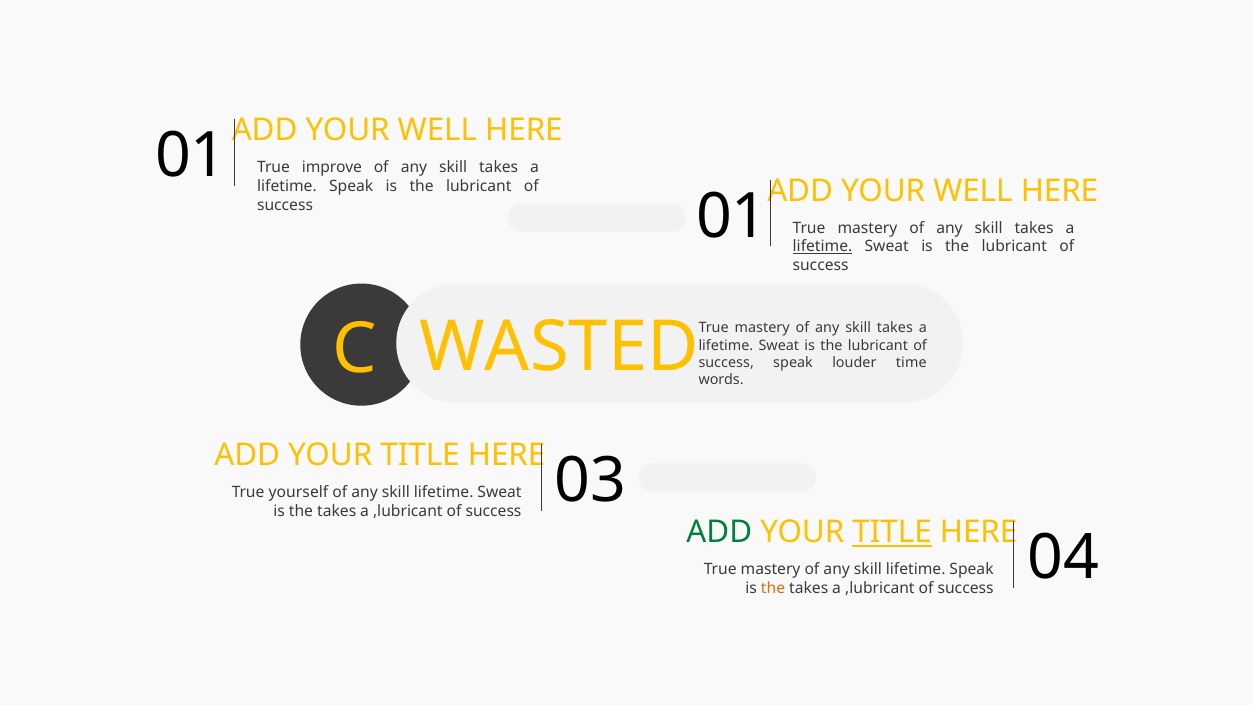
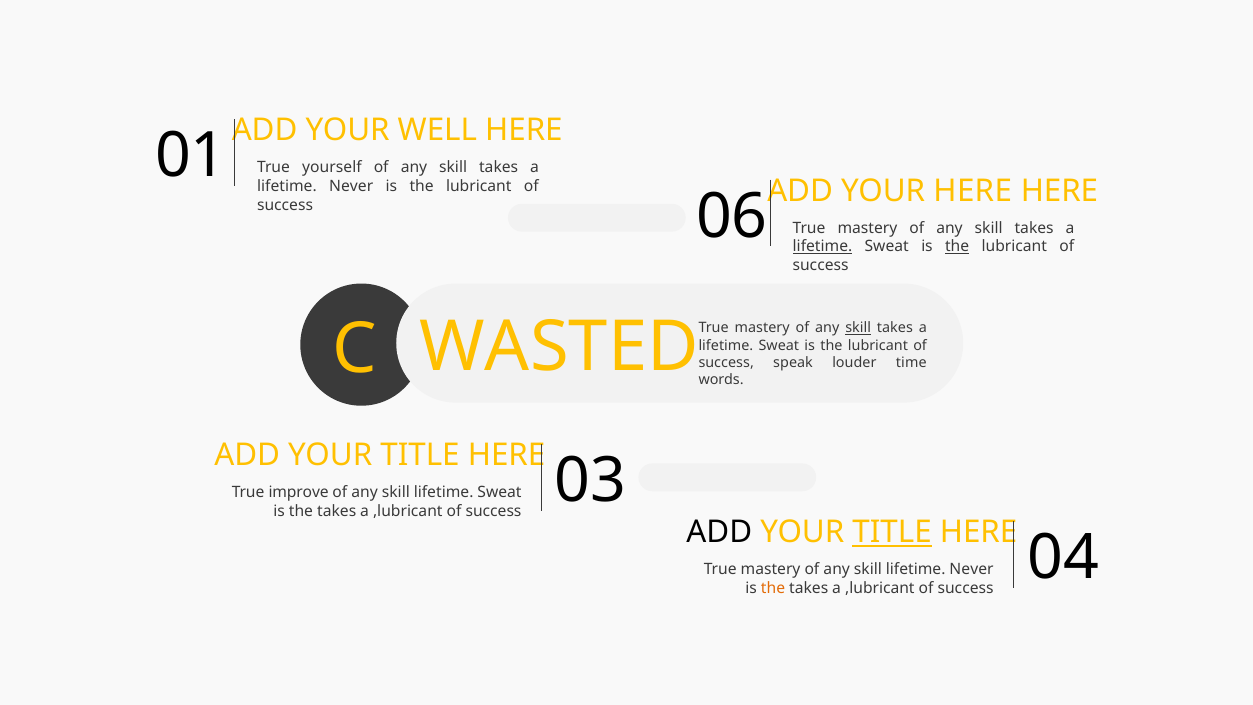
improve: improve -> yourself
Speak at (351, 186): Speak -> Never
WELL at (973, 191): WELL -> HERE
success 01: 01 -> 06
the at (957, 247) underline: none -> present
skill at (858, 328) underline: none -> present
yourself: yourself -> improve
ADD at (719, 532) colour: green -> black
skill lifetime Speak: Speak -> Never
